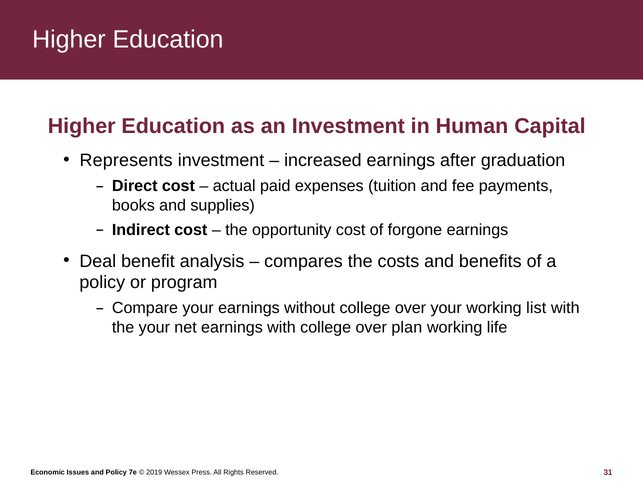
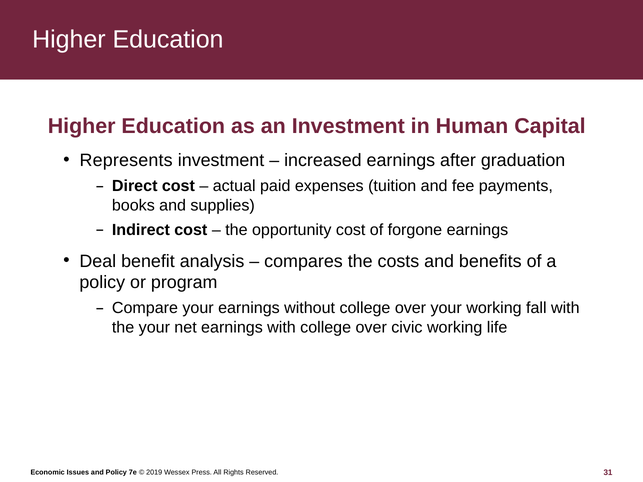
list: list -> fall
plan: plan -> civic
